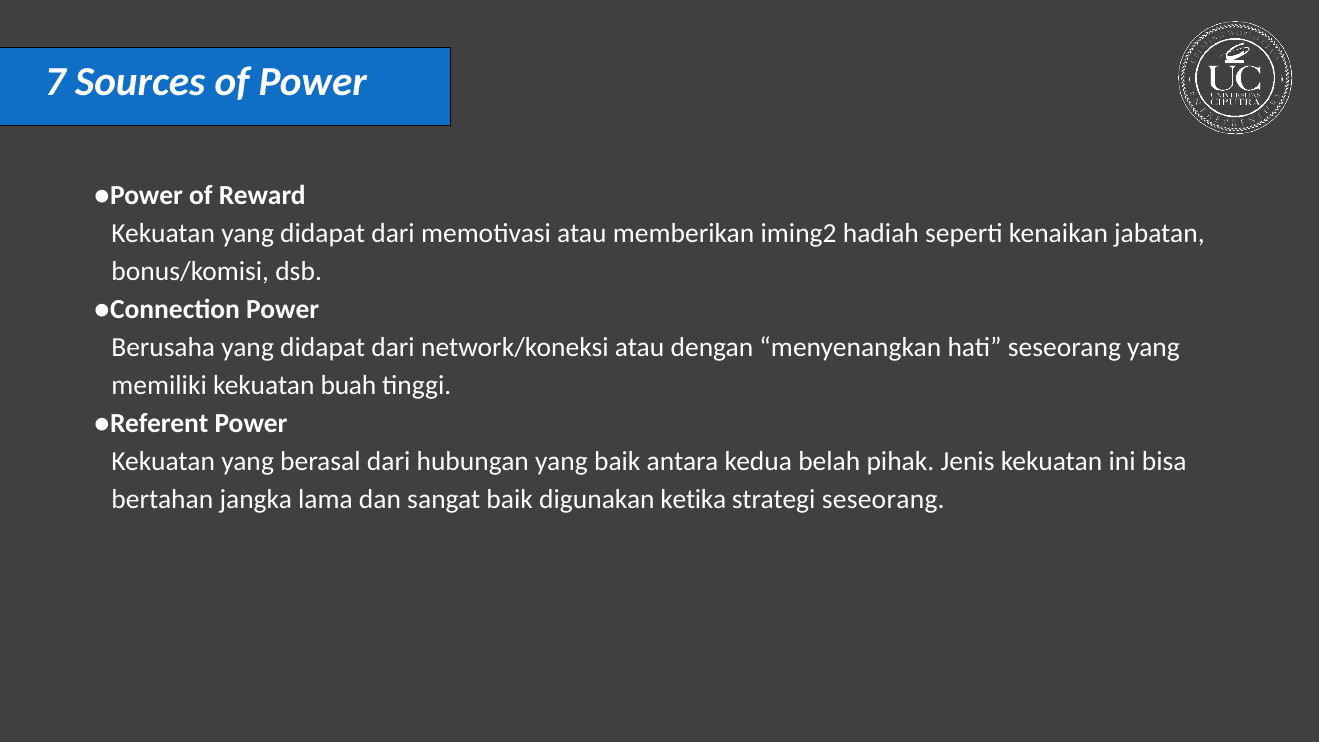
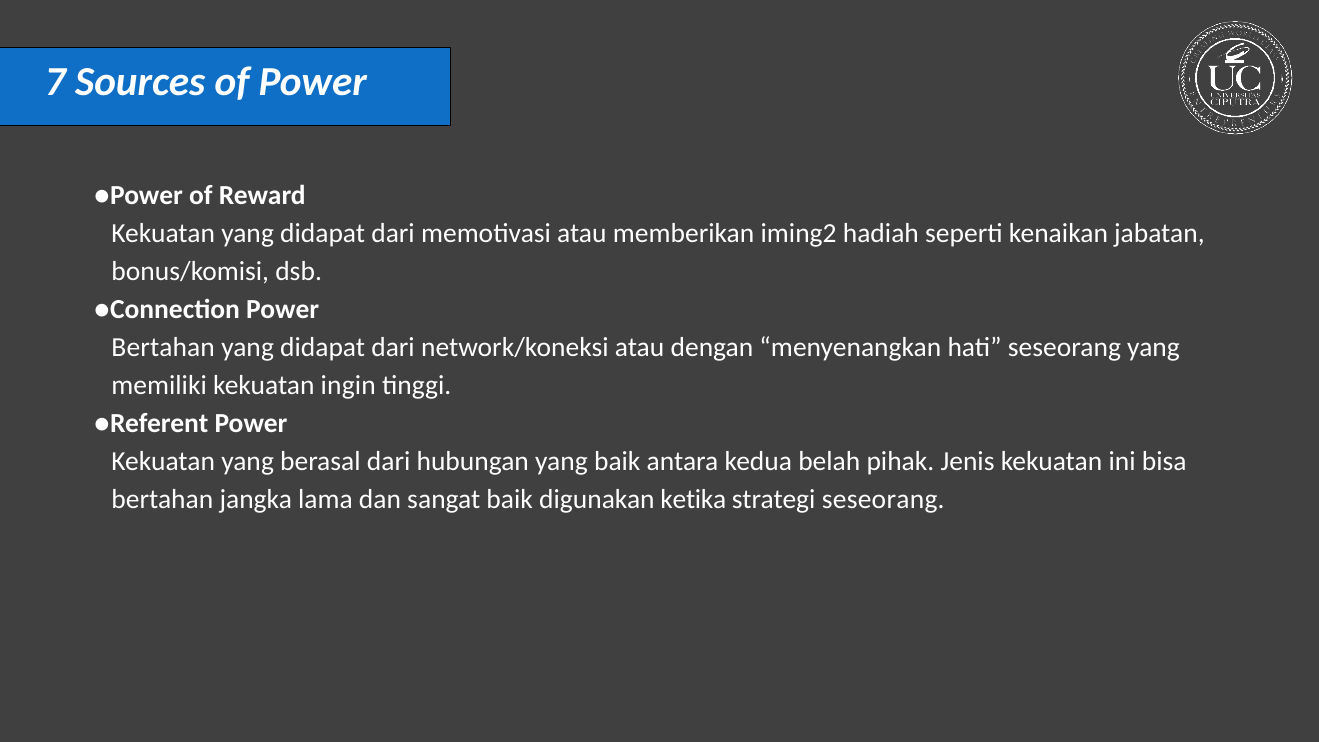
Berusaha at (163, 347): Berusaha -> Bertahan
buah: buah -> ingin
